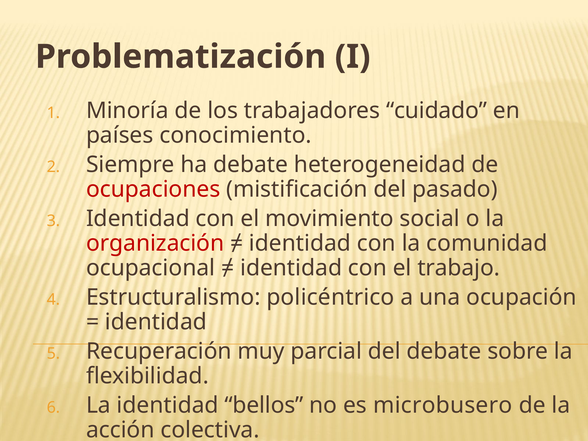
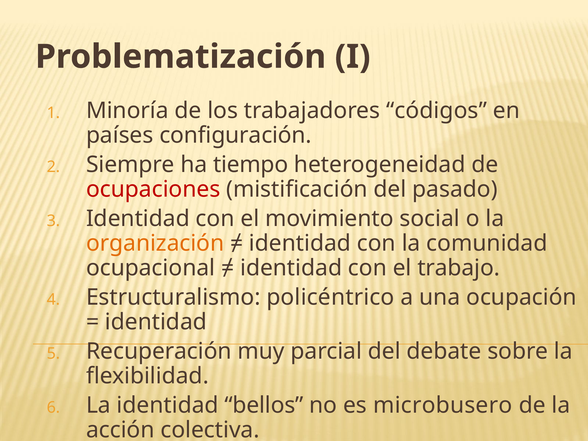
cuidado: cuidado -> códigos
conocimiento: conocimiento -> configuración
ha debate: debate -> tiempo
organización colour: red -> orange
